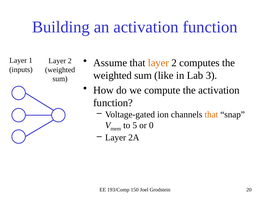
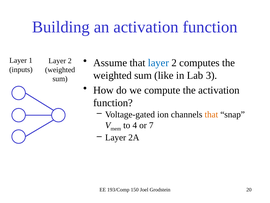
layer at (158, 63) colour: orange -> blue
5: 5 -> 4
0: 0 -> 7
